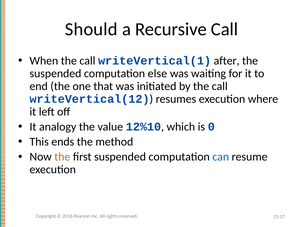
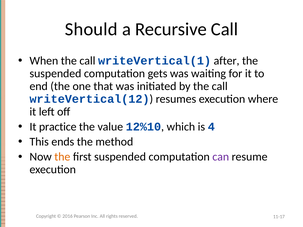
else: else -> gets
analogy: analogy -> practice
0: 0 -> 4
can colour: blue -> purple
